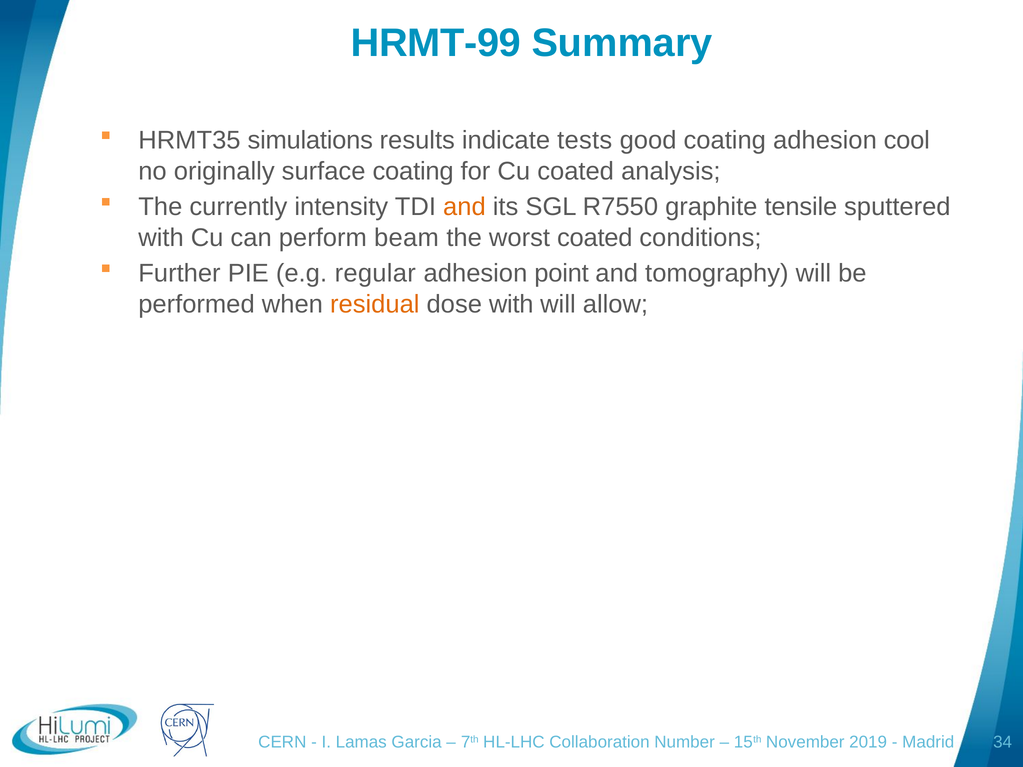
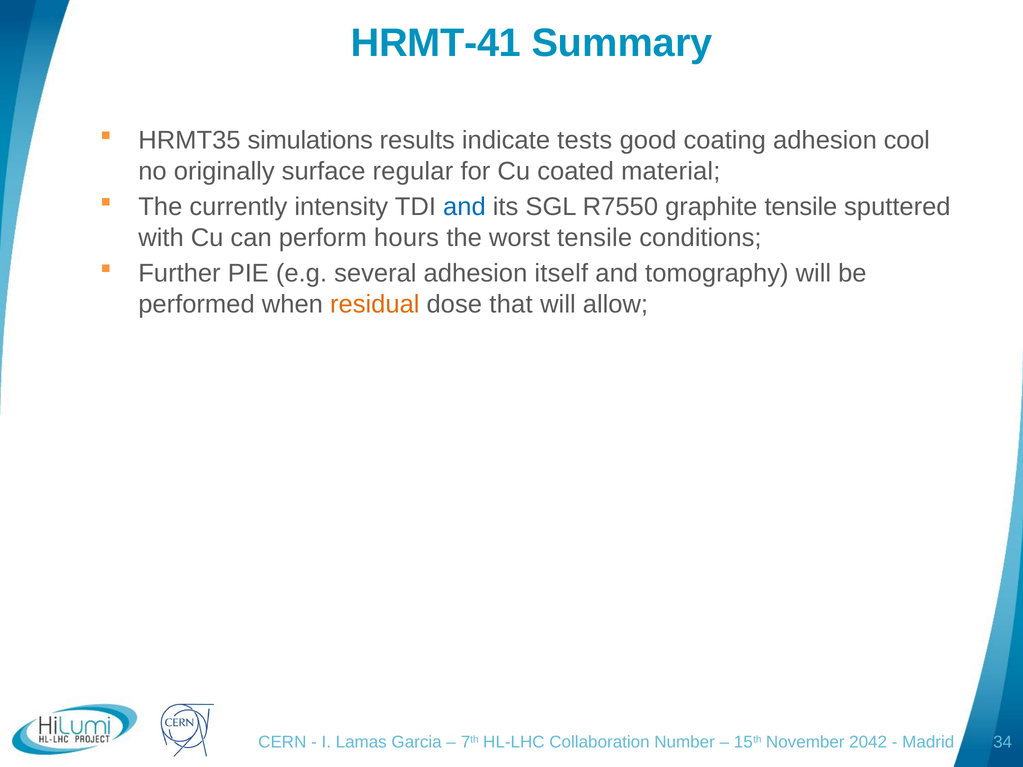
HRMT-99: HRMT-99 -> HRMT-41
surface coating: coating -> regular
analysis: analysis -> material
and at (464, 207) colour: orange -> blue
beam: beam -> hours
worst coated: coated -> tensile
regular: regular -> several
point: point -> itself
dose with: with -> that
2019: 2019 -> 2042
